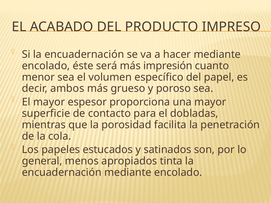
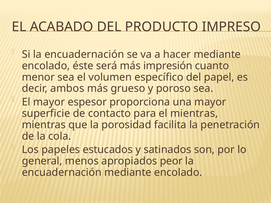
el dobladas: dobladas -> mientras
tinta: tinta -> peor
